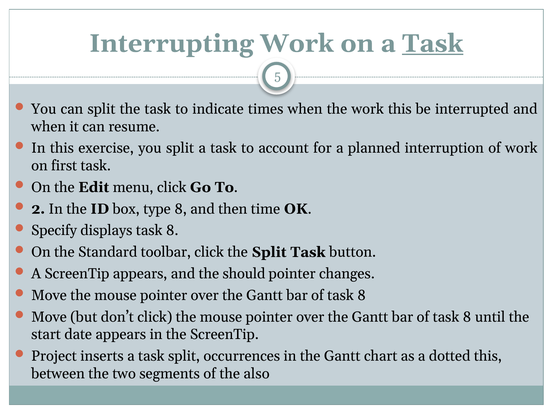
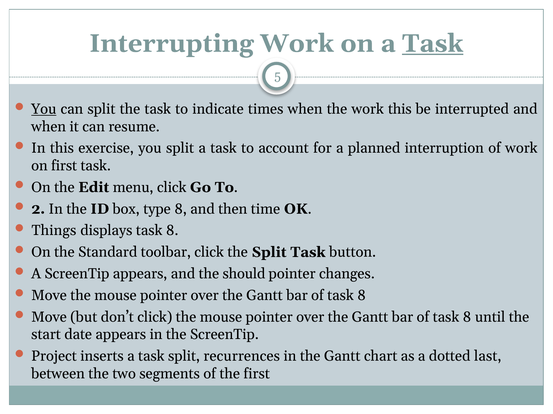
You at (44, 109) underline: none -> present
Specify: Specify -> Things
occurrences: occurrences -> recurrences
dotted this: this -> last
the also: also -> first
